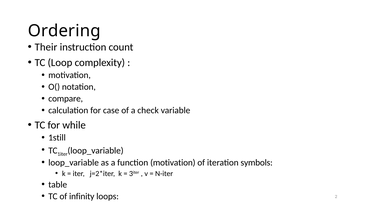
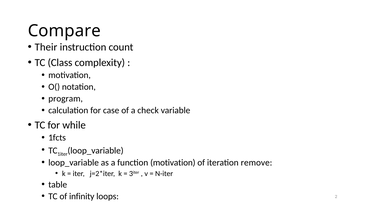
Ordering: Ordering -> Compare
Loop: Loop -> Class
compare: compare -> program
1still: 1still -> 1fcts
symbols: symbols -> remove
